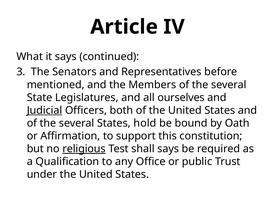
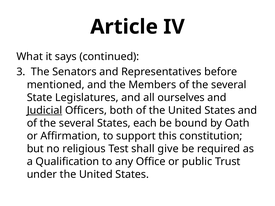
hold: hold -> each
religious underline: present -> none
shall says: says -> give
